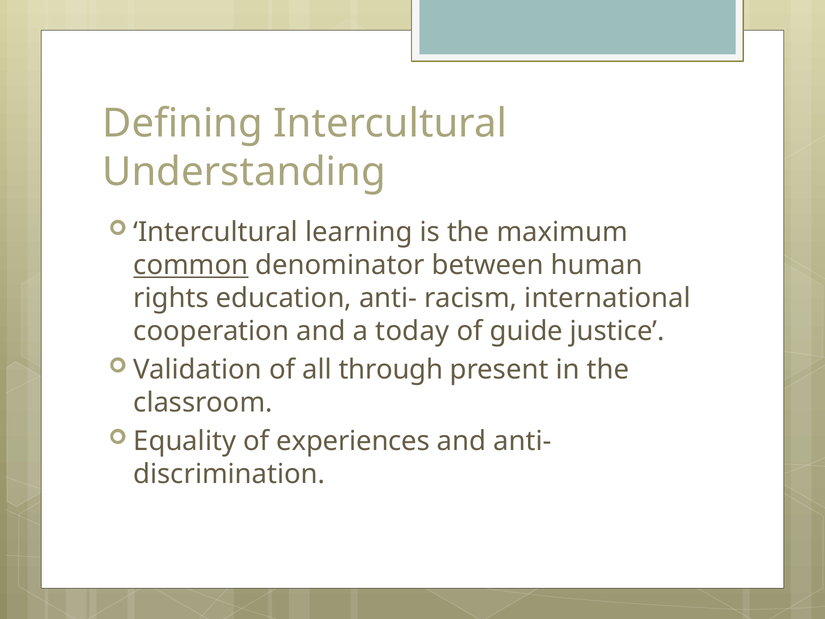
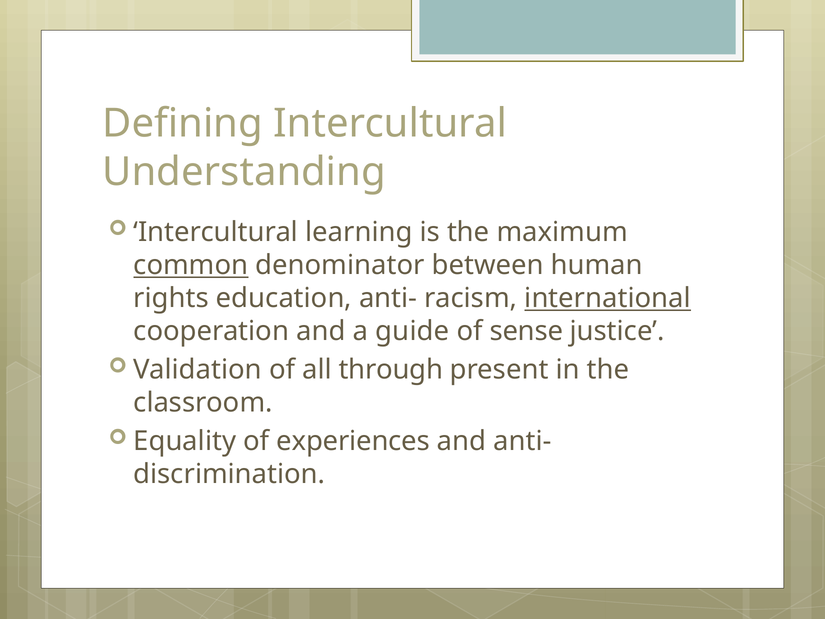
international underline: none -> present
today: today -> guide
guide: guide -> sense
